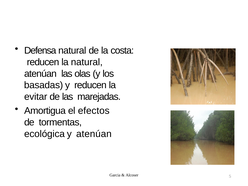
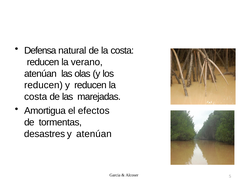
la natural: natural -> verano
basadas at (44, 85): basadas -> reducen
evitar at (36, 97): evitar -> costa
ecológica: ecológica -> desastres
